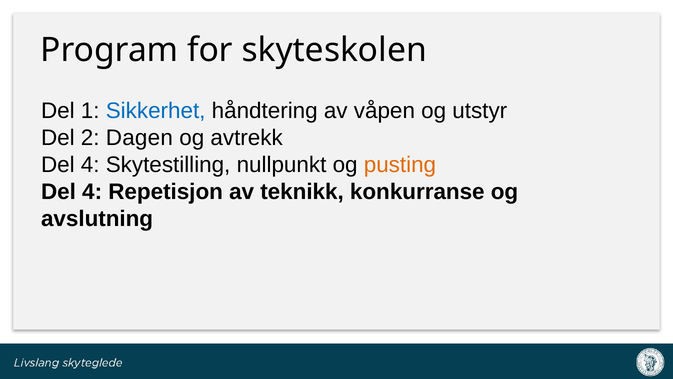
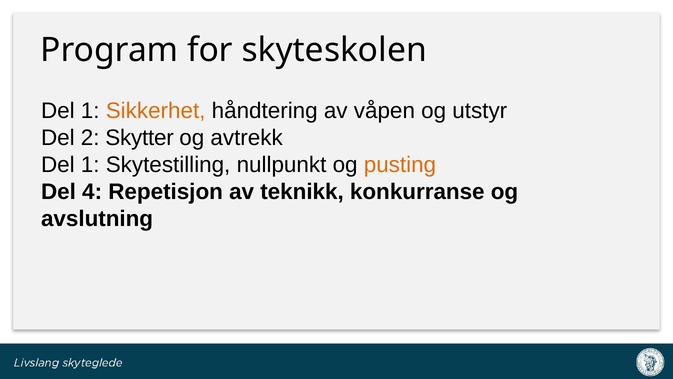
Sikkerhet colour: blue -> orange
Dagen: Dagen -> Skytter
4 at (90, 165): 4 -> 1
